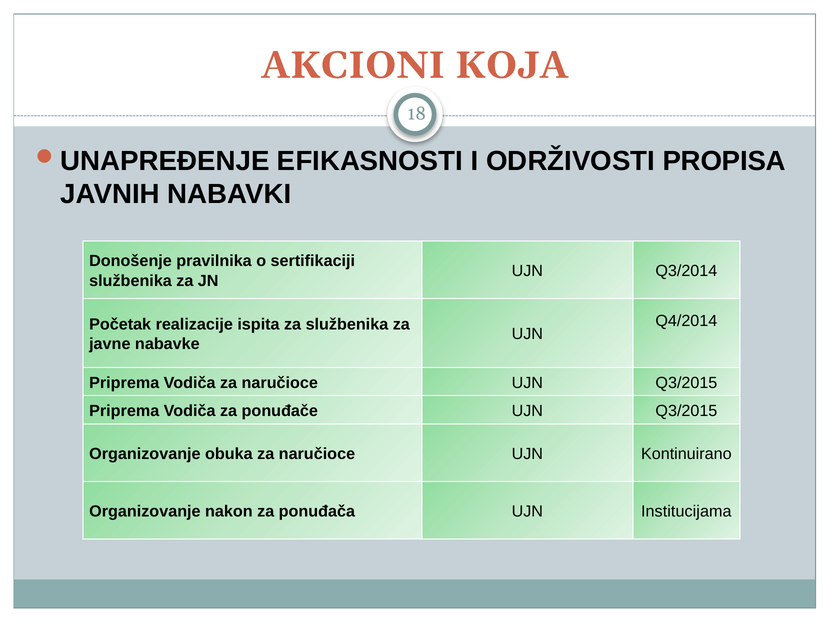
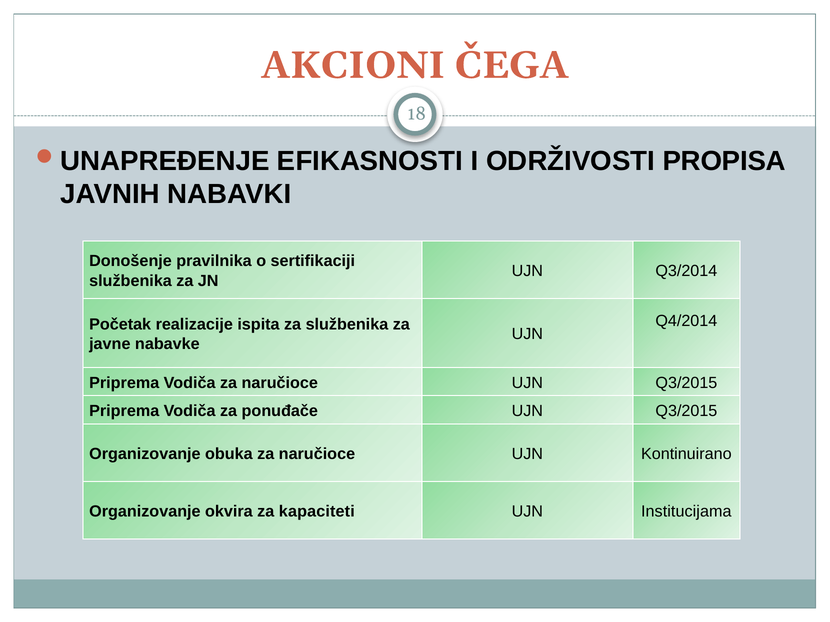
KOJA: KOJA -> ČEGA
nakon: nakon -> okvira
ponuđača: ponuđača -> kapaciteti
